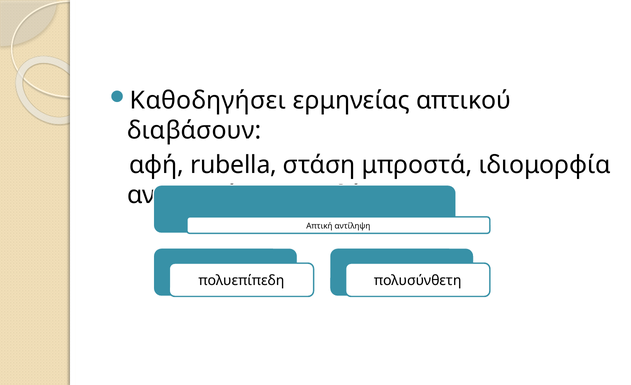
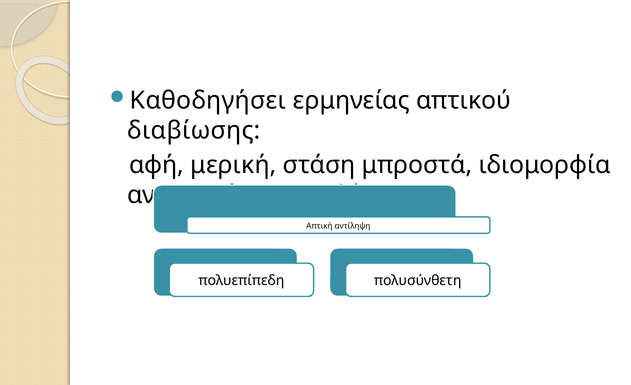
διαβάσουν: διαβάσουν -> διαβίωσης
rubella: rubella -> μερική
